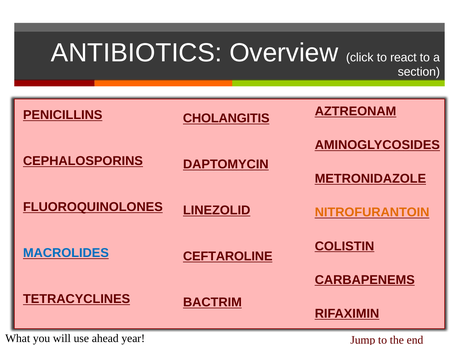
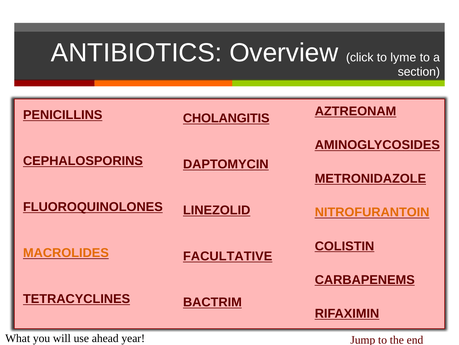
react: react -> lyme
MACROLIDES colour: blue -> orange
CEFTAROLINE: CEFTAROLINE -> FACULTATIVE
